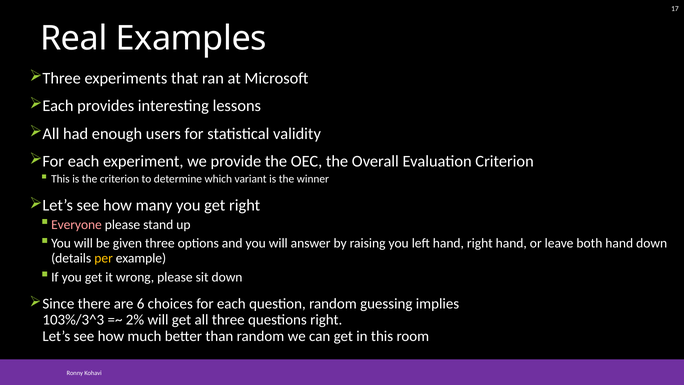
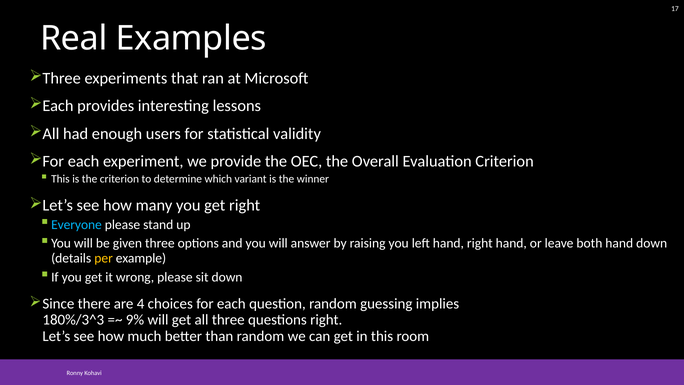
Everyone colour: pink -> light blue
6: 6 -> 4
103%/3^3: 103%/3^3 -> 180%/3^3
2%: 2% -> 9%
